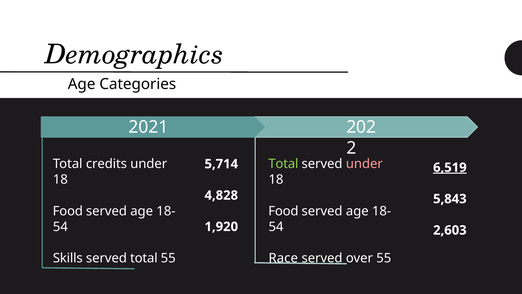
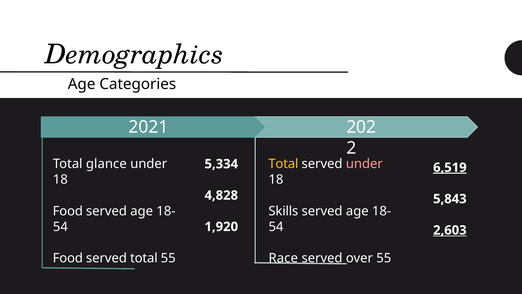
credits: credits -> glance
Total at (283, 164) colour: light green -> yellow
5,714: 5,714 -> 5,334
Food at (283, 211): Food -> Skills
2,603 underline: none -> present
Skills at (68, 258): Skills -> Food
